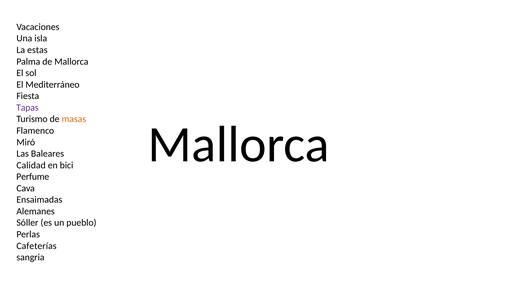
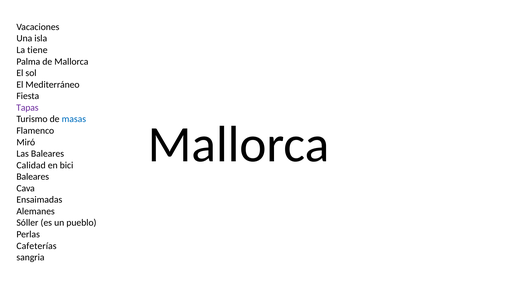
estas: estas -> tiene
masas colour: orange -> blue
Perfume at (33, 177): Perfume -> Baleares
